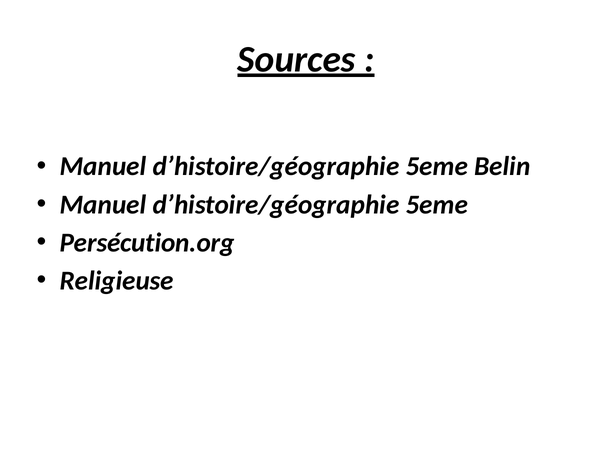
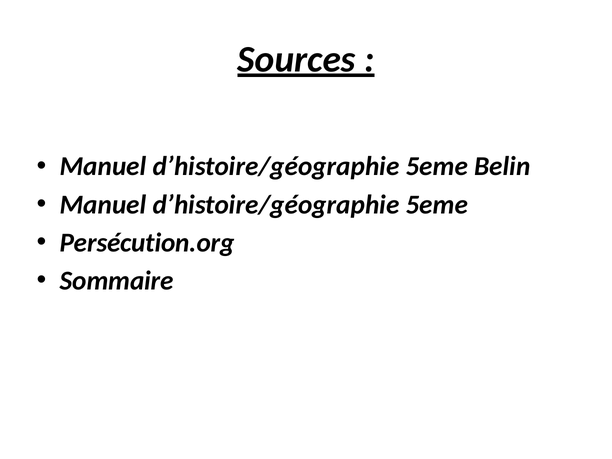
Religieuse: Religieuse -> Sommaire
